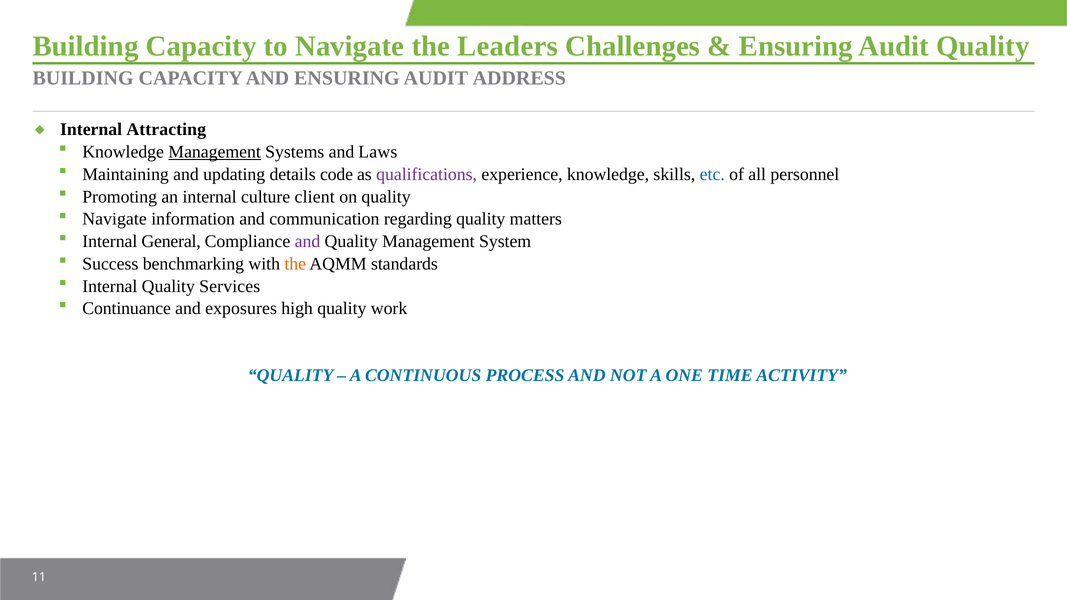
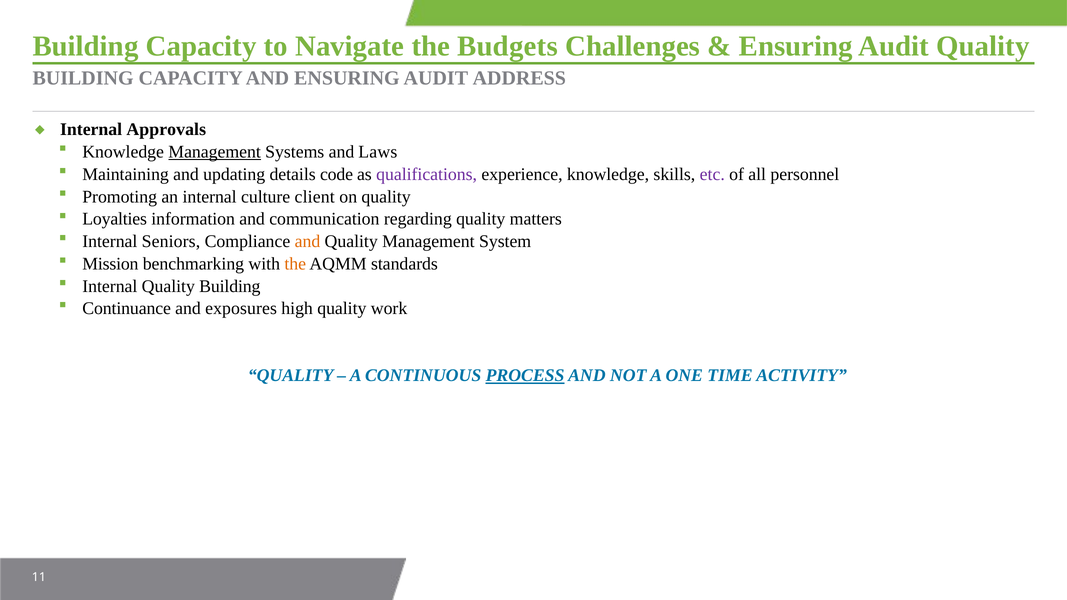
Leaders: Leaders -> Budgets
Attracting: Attracting -> Approvals
etc colour: blue -> purple
Navigate at (115, 219): Navigate -> Loyalties
General: General -> Seniors
and at (307, 242) colour: purple -> orange
Success: Success -> Mission
Quality Services: Services -> Building
PROCESS underline: none -> present
